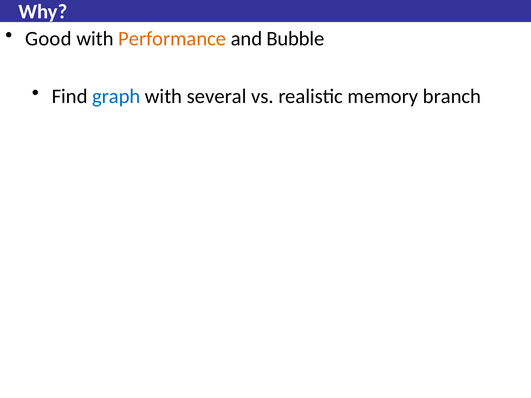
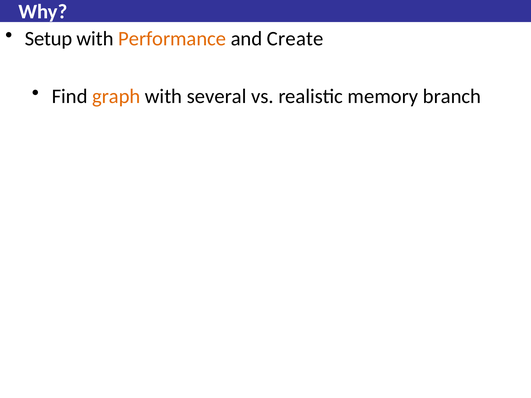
Good: Good -> Setup
Bubble: Bubble -> Create
graph colour: blue -> orange
